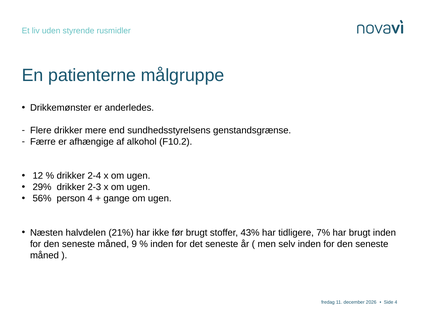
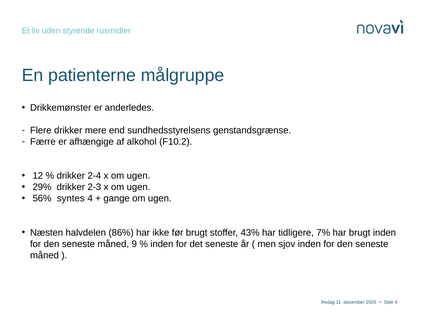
person: person -> syntes
21%: 21% -> 86%
selv: selv -> sjov
